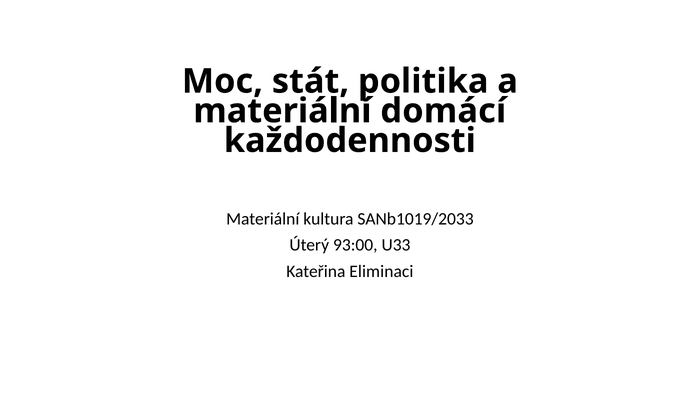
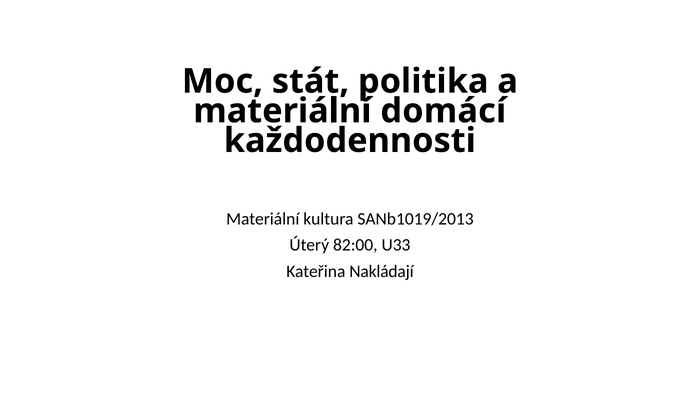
SANb1019/2033: SANb1019/2033 -> SANb1019/2013
93:00: 93:00 -> 82:00
Eliminaci: Eliminaci -> Nakládají
